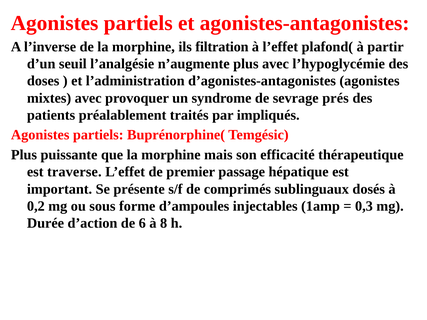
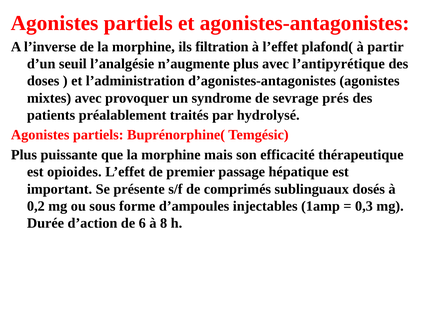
l’hypoglycémie: l’hypoglycémie -> l’antipyrétique
impliqués: impliqués -> hydrolysé
traverse: traverse -> opioides
